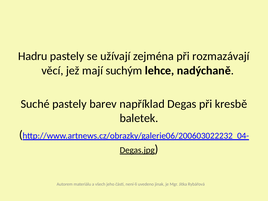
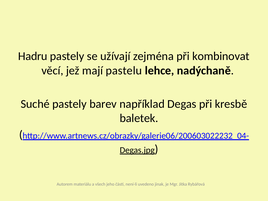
rozmazávají: rozmazávají -> kombinovat
suchým: suchým -> pastelu
